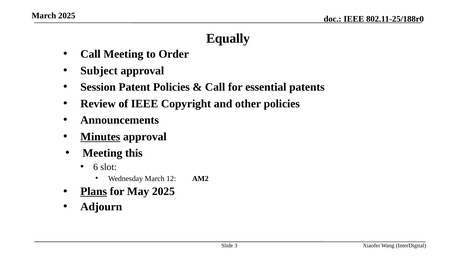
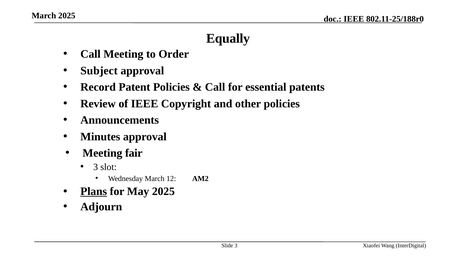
Session: Session -> Record
Minutes underline: present -> none
this: this -> fair
6 at (96, 167): 6 -> 3
